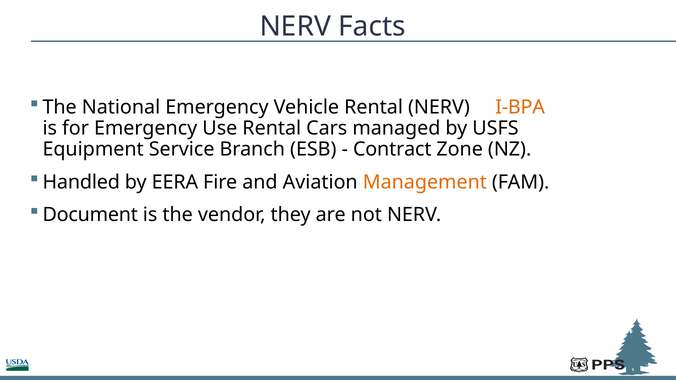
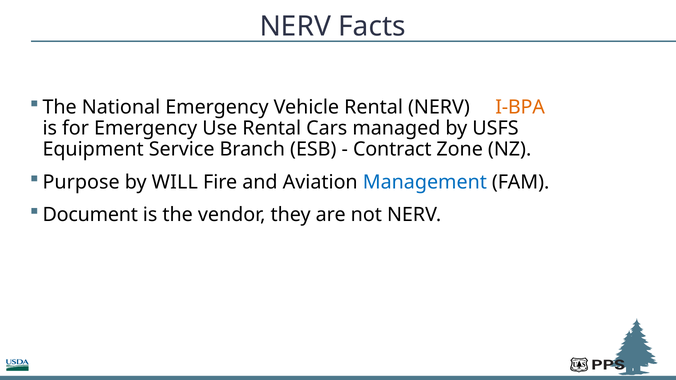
Handled: Handled -> Purpose
EERA: EERA -> WILL
Management colour: orange -> blue
